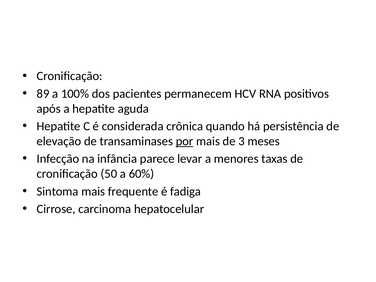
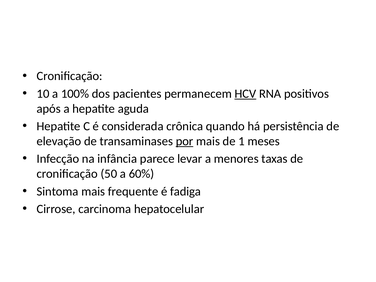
89: 89 -> 10
HCV underline: none -> present
3: 3 -> 1
